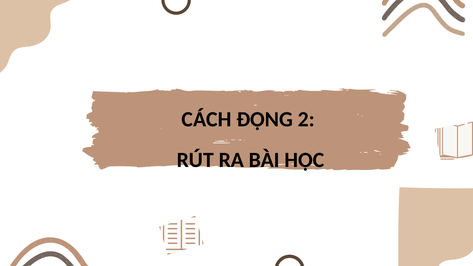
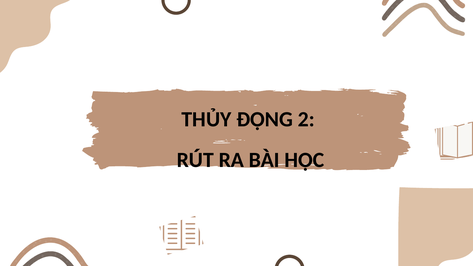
CÁCH: CÁCH -> THỦY
